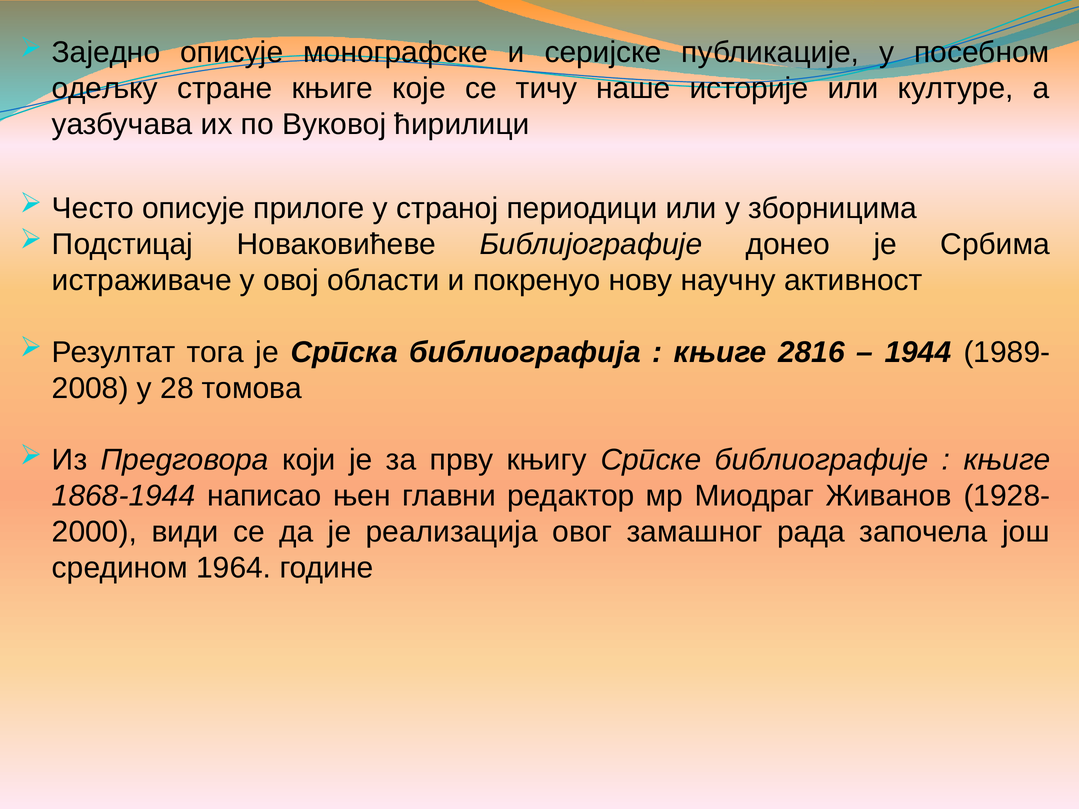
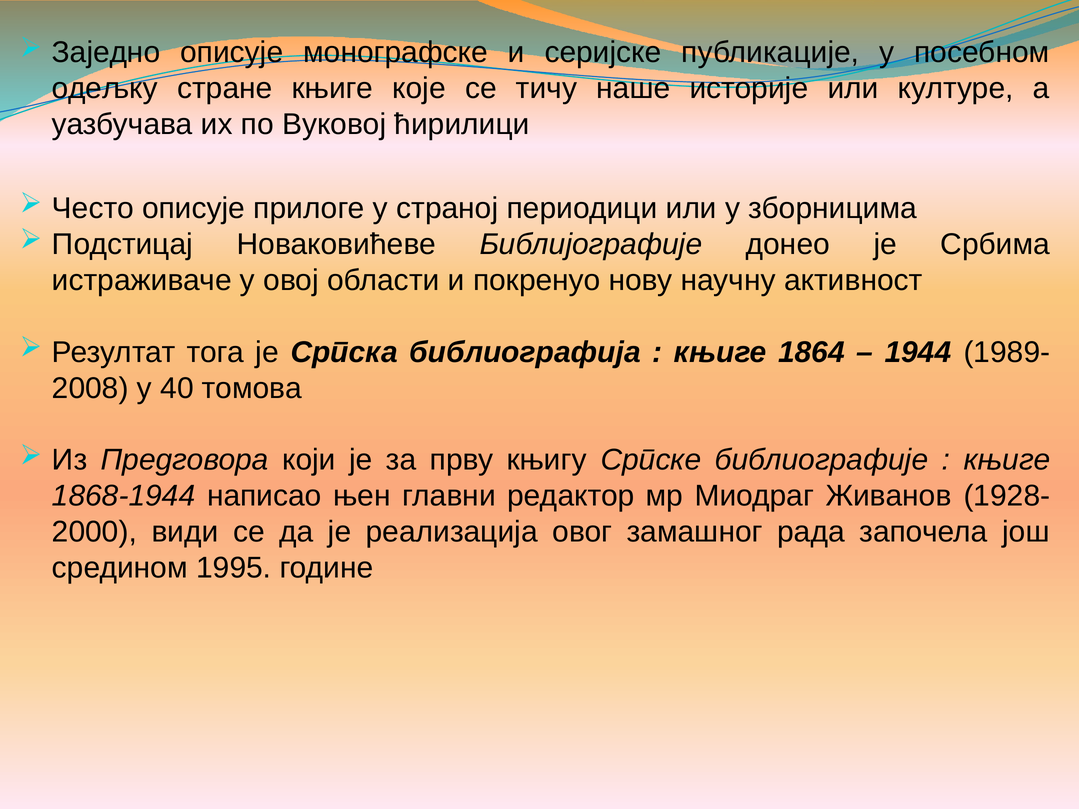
2816: 2816 -> 1864
28: 28 -> 40
1964: 1964 -> 1995
